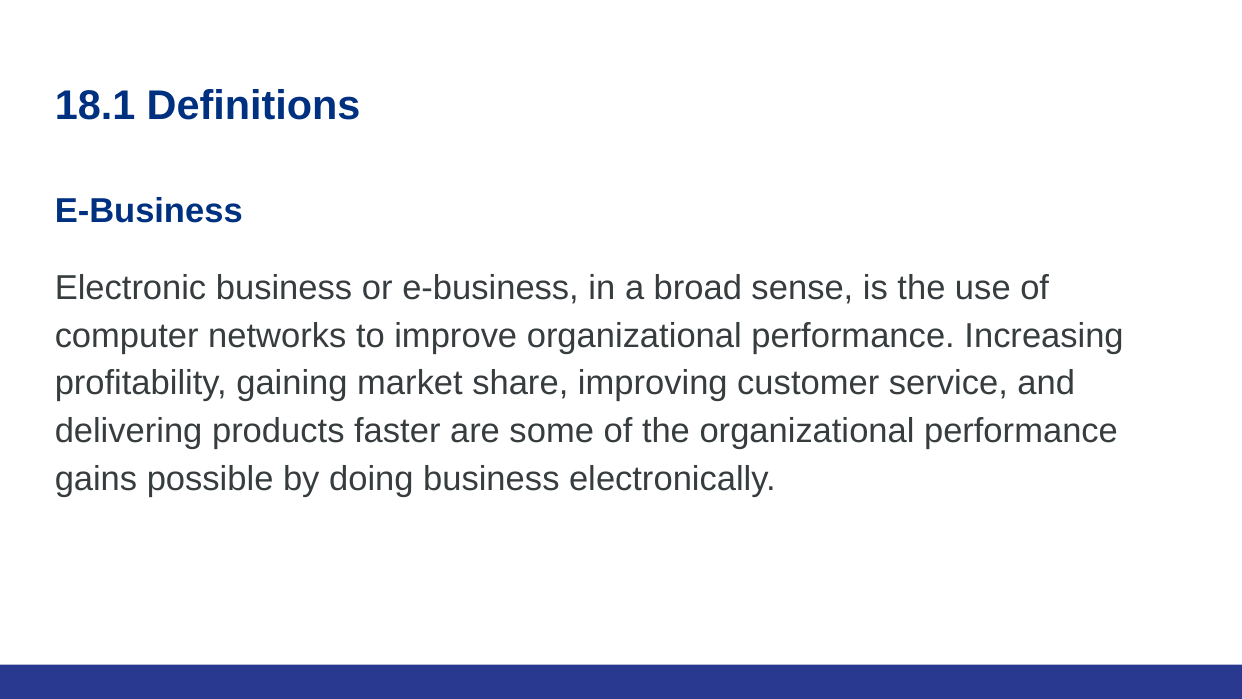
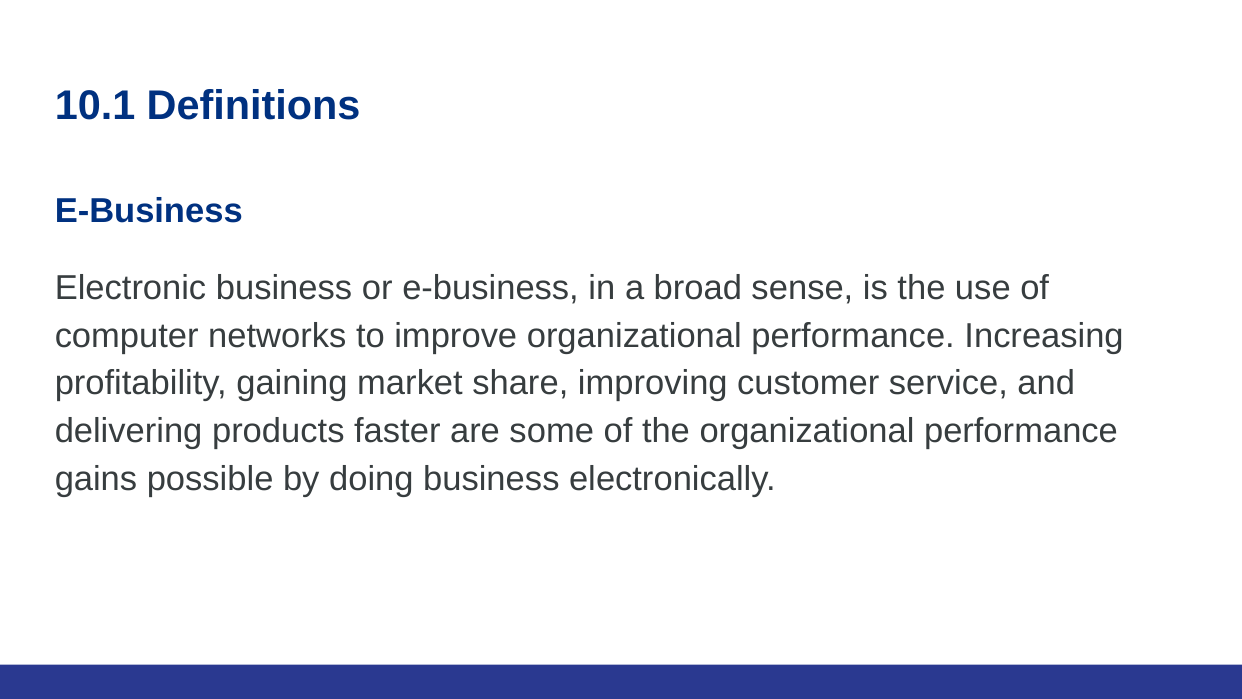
18.1: 18.1 -> 10.1
